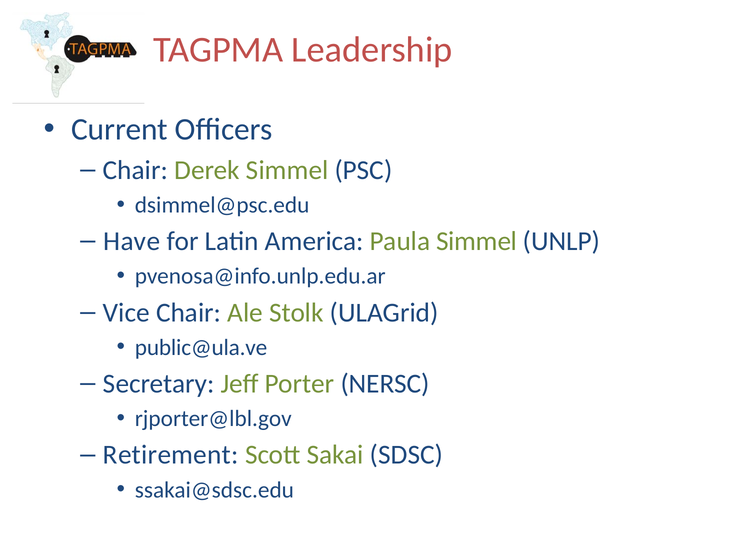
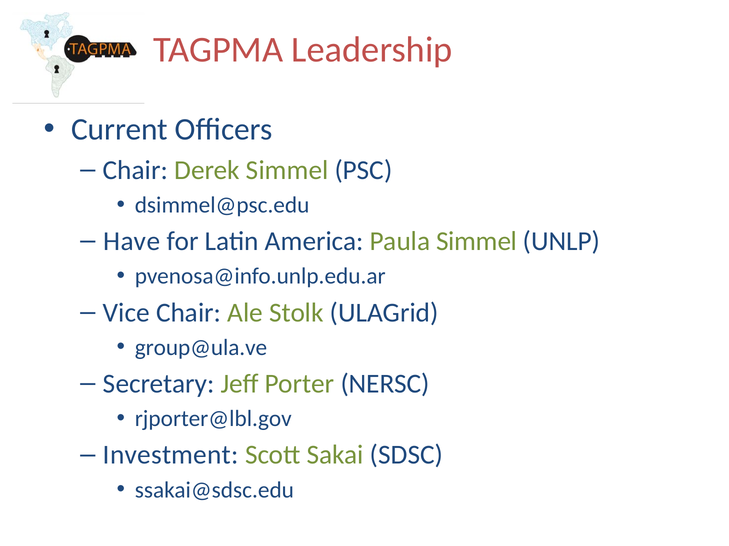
public@ula.ve: public@ula.ve -> group@ula.ve
Retirement: Retirement -> Investment
